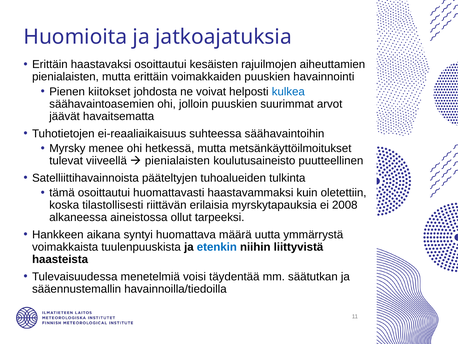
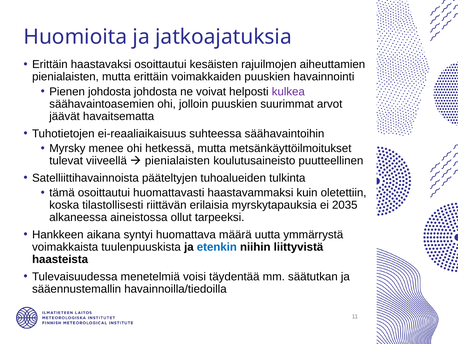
Pienen kiitokset: kiitokset -> johdosta
kulkea colour: blue -> purple
2008: 2008 -> 2035
